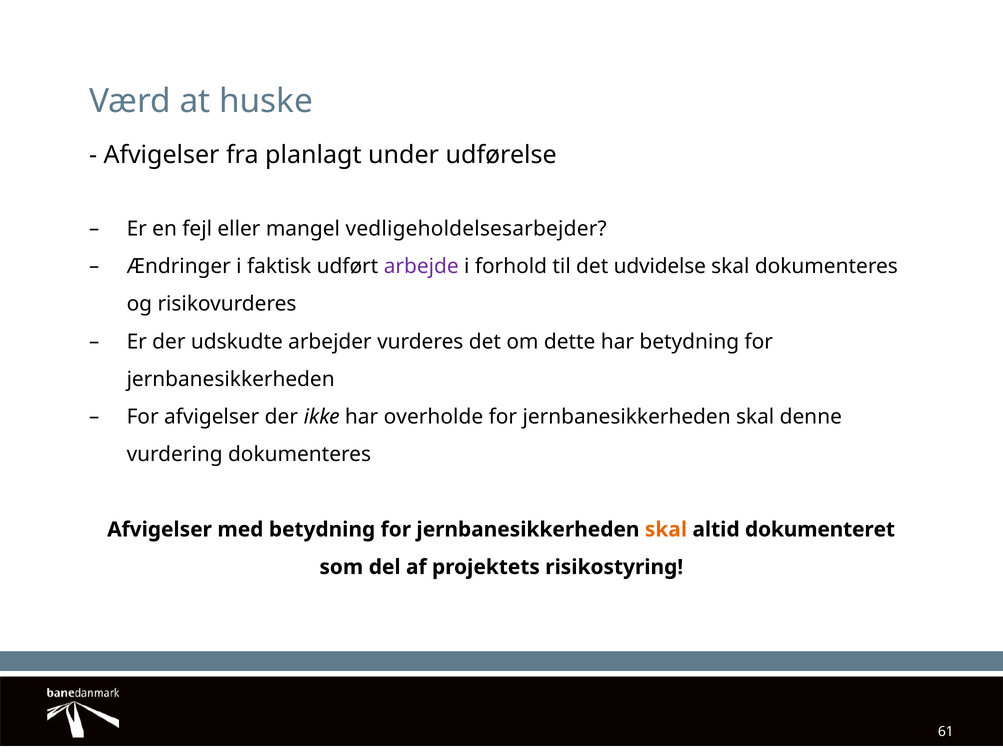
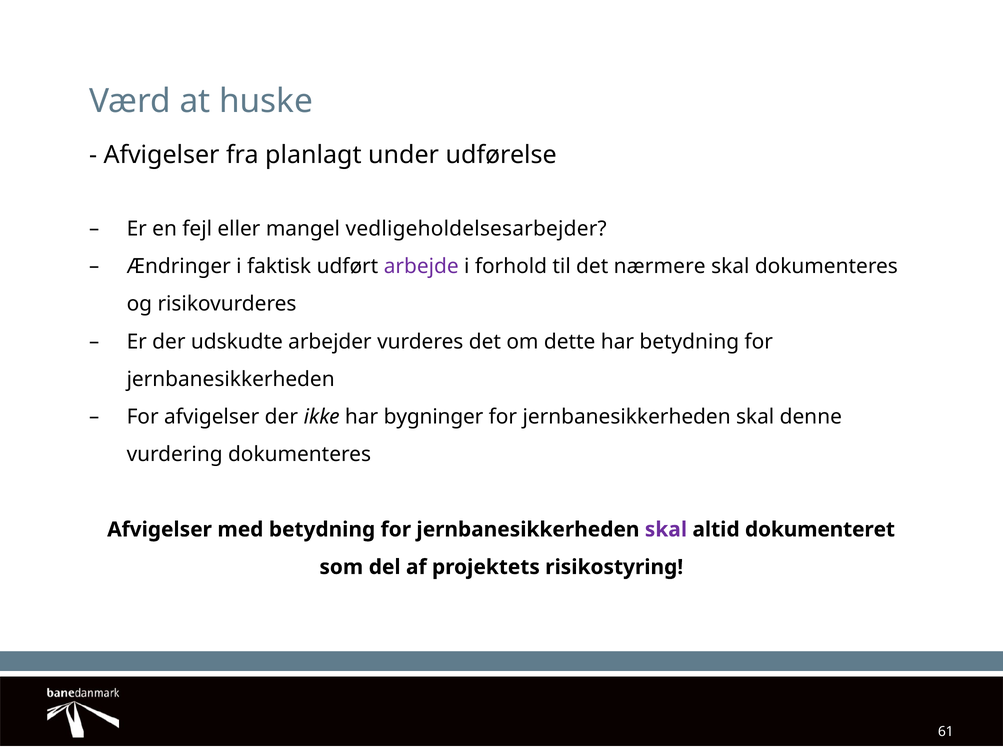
udvidelse: udvidelse -> nærmere
overholde: overholde -> bygninger
skal at (666, 530) colour: orange -> purple
